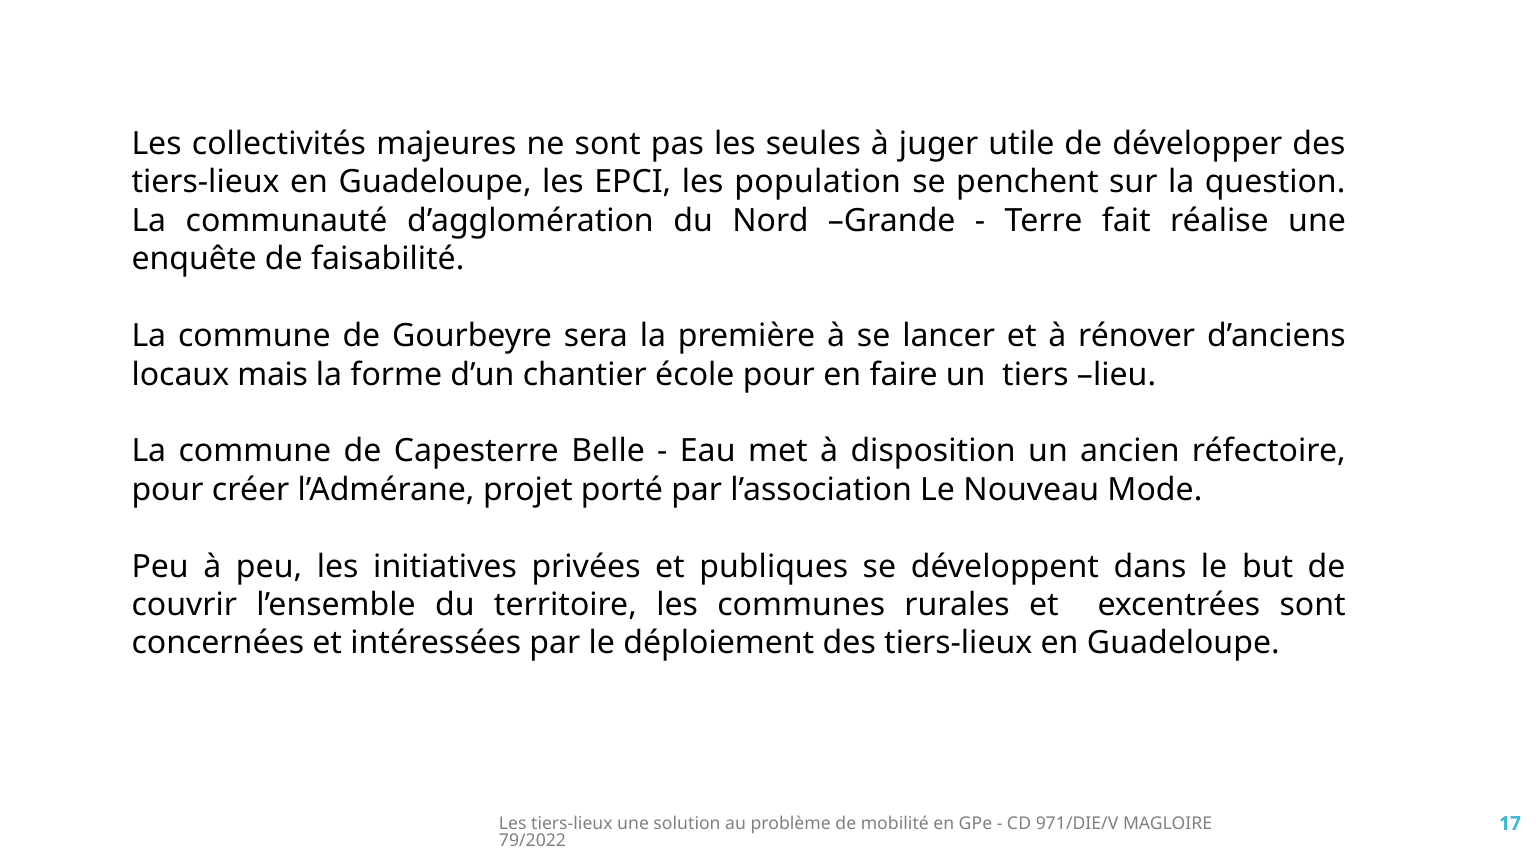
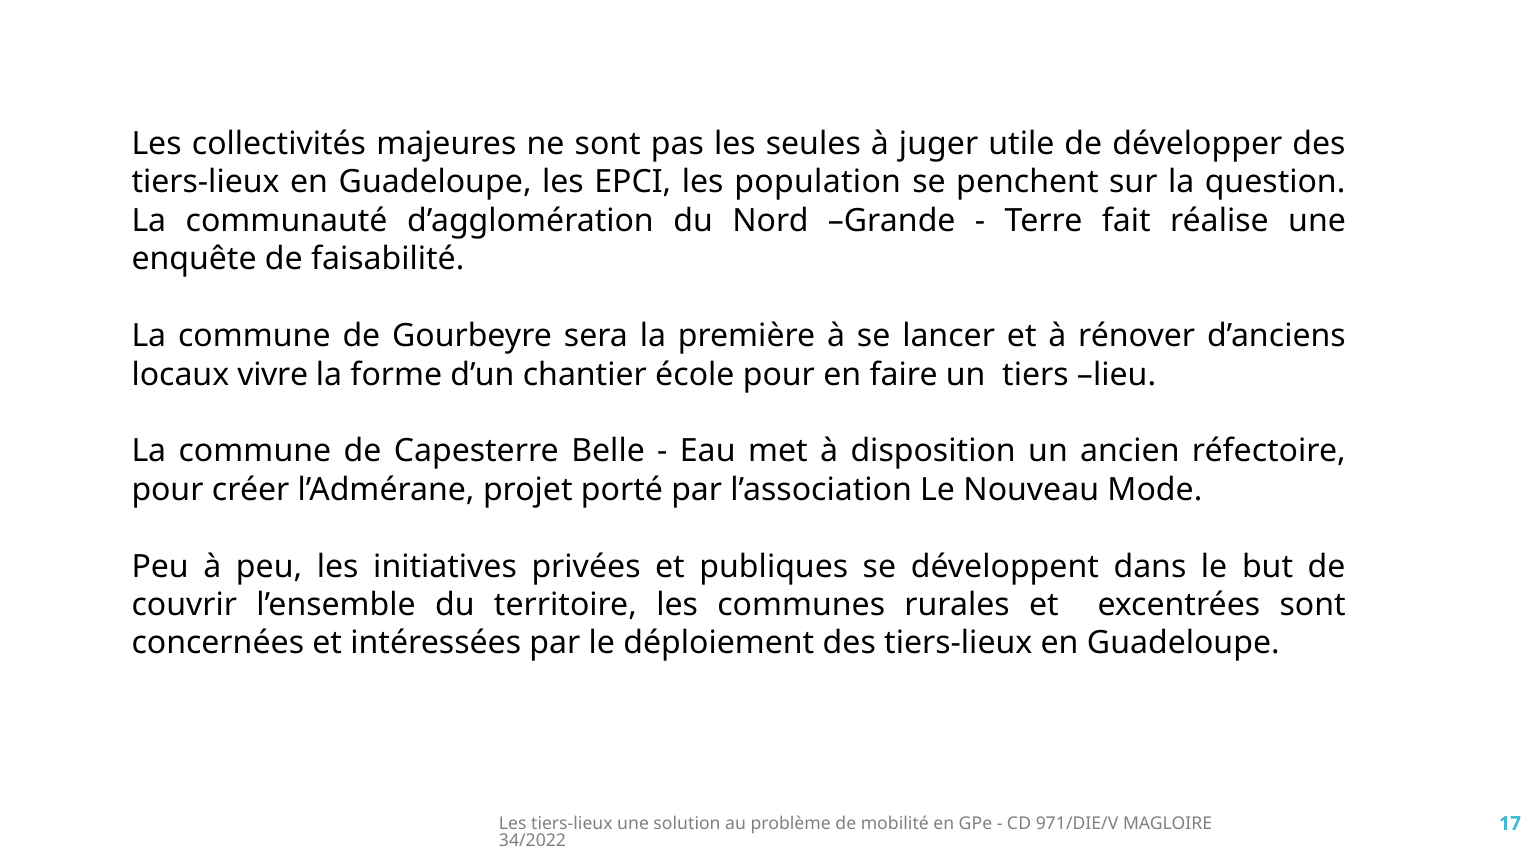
mais: mais -> vivre
79/2022: 79/2022 -> 34/2022
